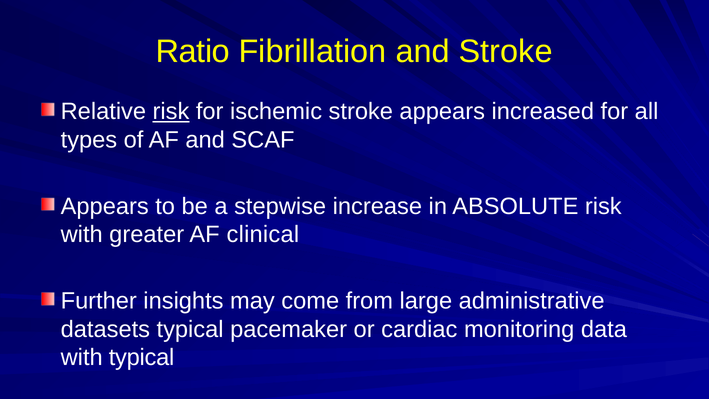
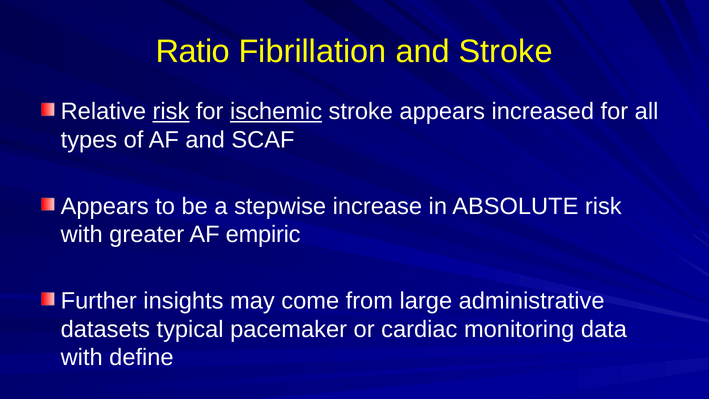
ischemic underline: none -> present
clinical: clinical -> empiric
with typical: typical -> define
